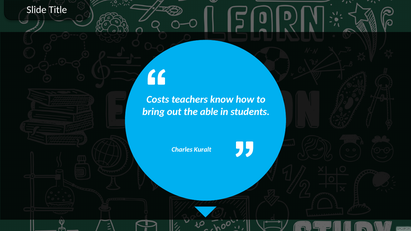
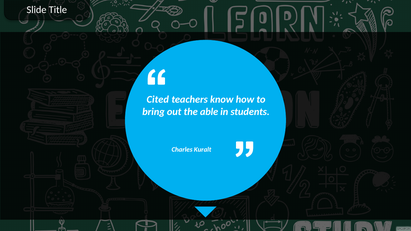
Costs: Costs -> Cited
